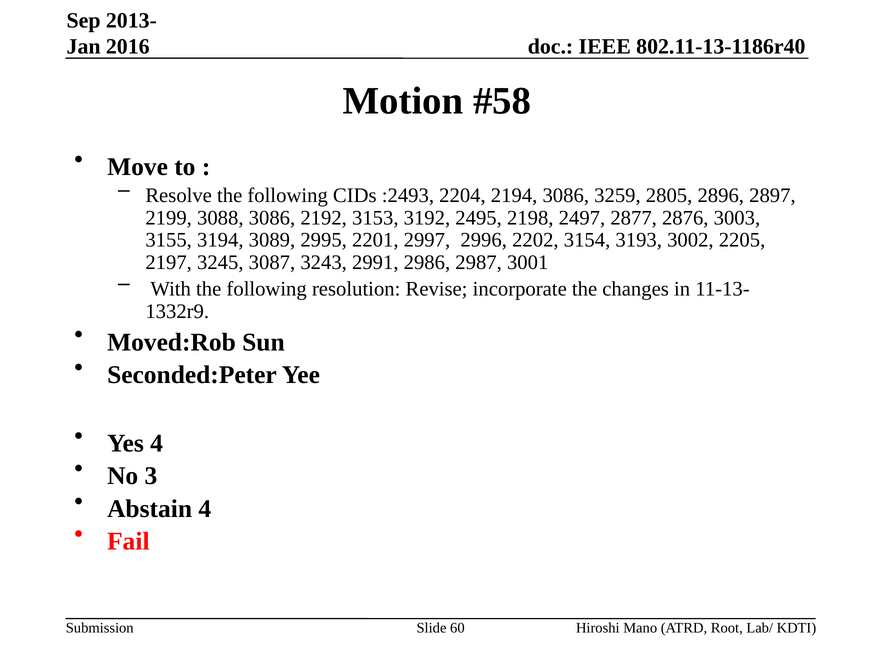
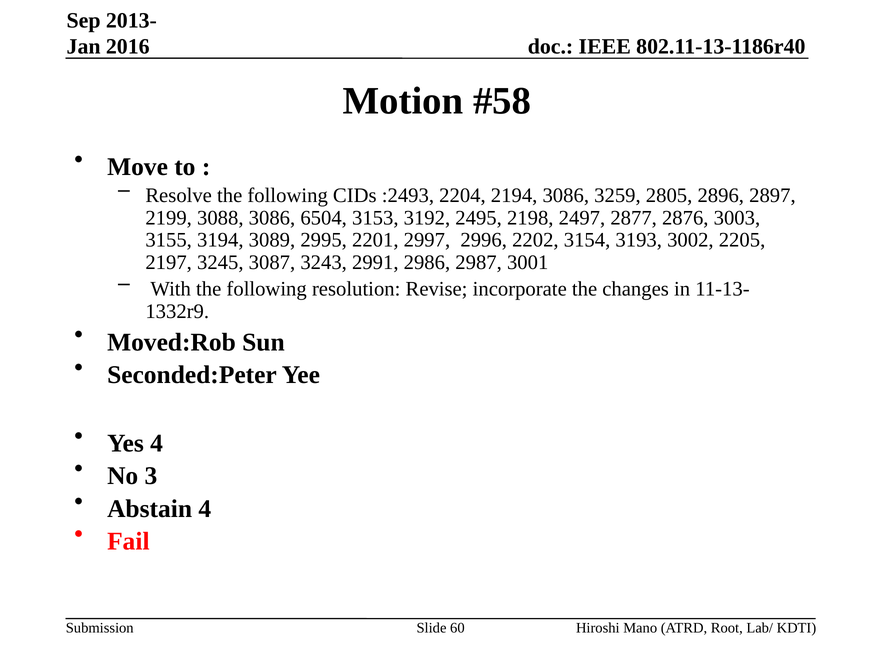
2192: 2192 -> 6504
